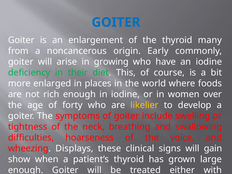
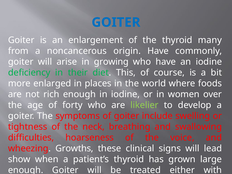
origin Early: Early -> Have
likelier colour: yellow -> light green
Displays: Displays -> Growths
gain: gain -> lead
